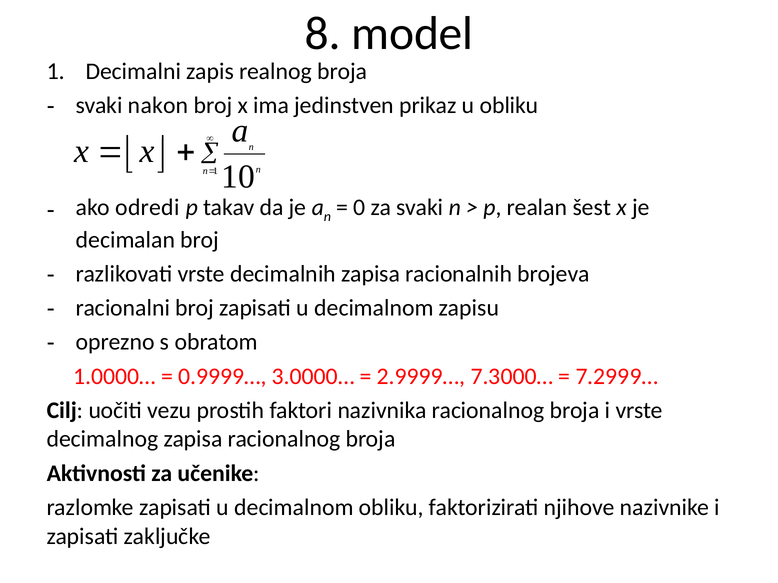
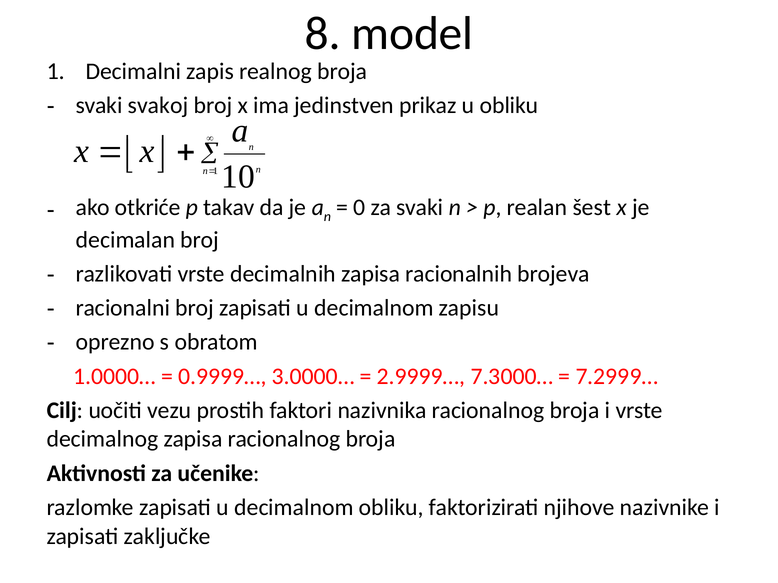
nakon: nakon -> svakoj
odredi: odredi -> otkriće
